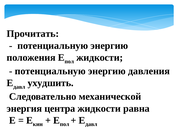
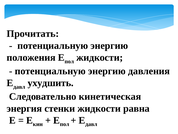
механической: механической -> кинетическая
центра: центра -> стенки
